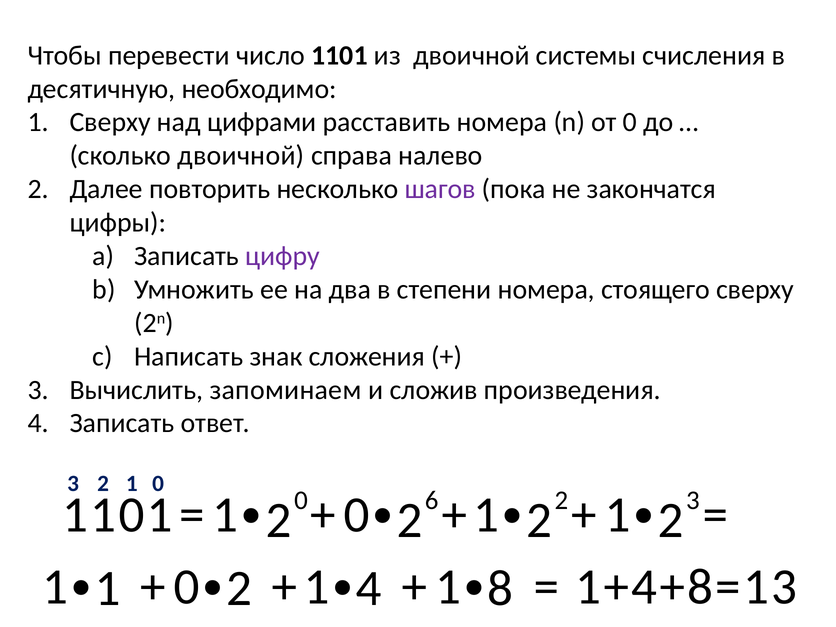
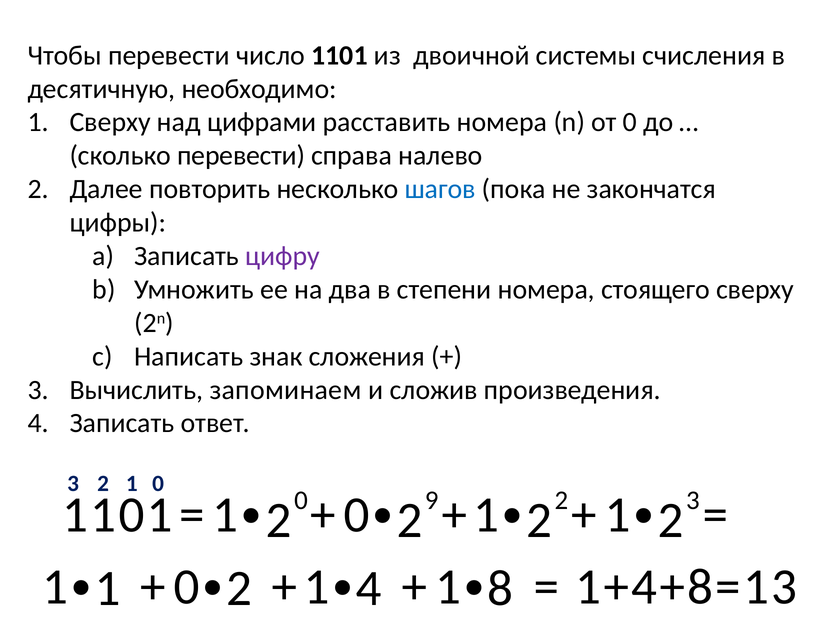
двоичной at (241, 156): двоичной -> перевести
шагов colour: purple -> blue
6: 6 -> 9
